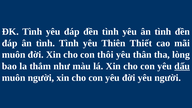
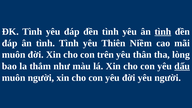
tình at (163, 32) underline: none -> present
Thiết: Thiết -> Niềm
thôi: thôi -> trên
